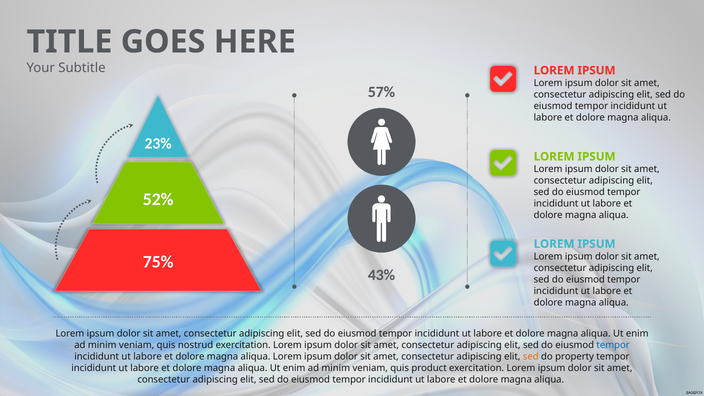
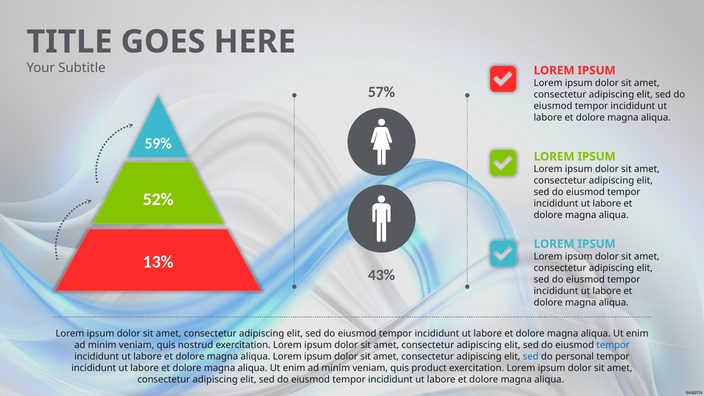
23%: 23% -> 59%
75%: 75% -> 13%
sed at (531, 357) colour: orange -> blue
property: property -> personal
